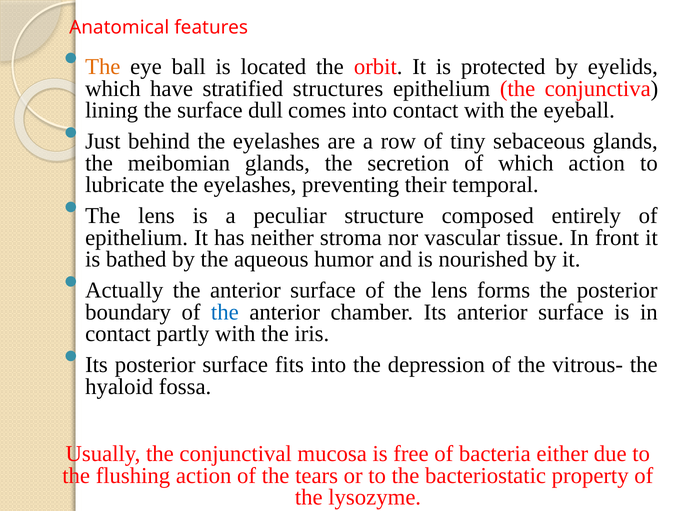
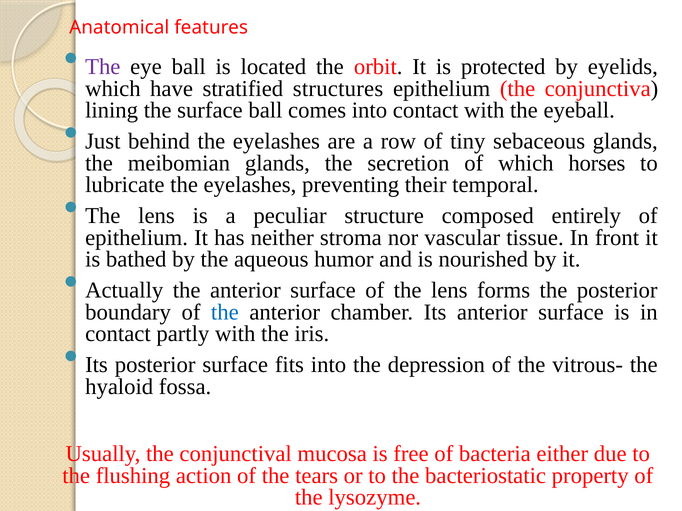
The at (103, 67) colour: orange -> purple
surface dull: dull -> ball
which action: action -> horses
